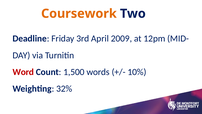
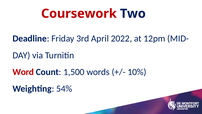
Coursework colour: orange -> red
2009: 2009 -> 2022
32%: 32% -> 54%
